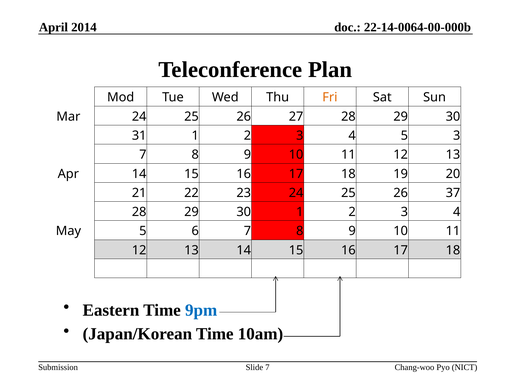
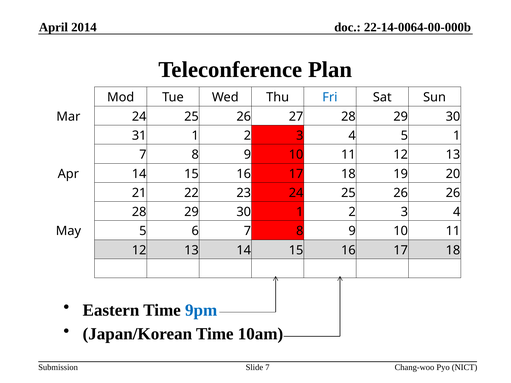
Fri colour: orange -> blue
5 3: 3 -> 1
26 37: 37 -> 26
